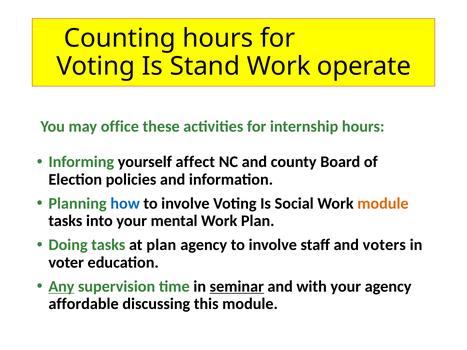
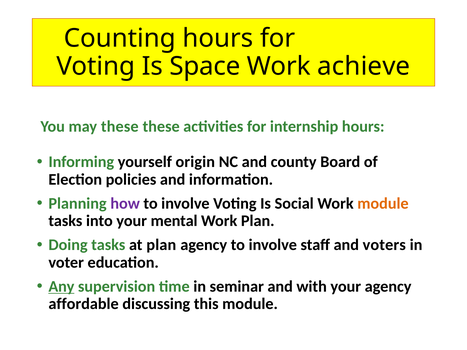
Stand: Stand -> Space
operate: operate -> achieve
may office: office -> these
affect: affect -> origin
how colour: blue -> purple
seminar underline: present -> none
